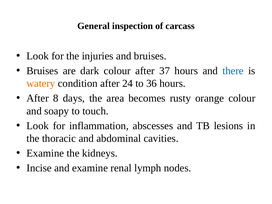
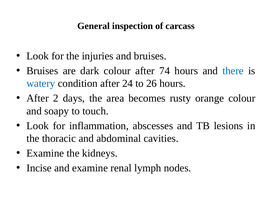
37: 37 -> 74
watery colour: orange -> blue
36: 36 -> 26
8: 8 -> 2
